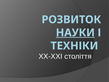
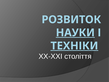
ТЕХНІКИ underline: none -> present
